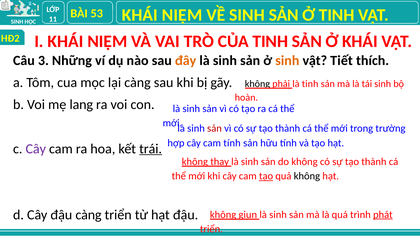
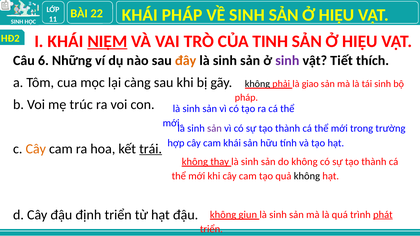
53: 53 -> 22
NIỆM at (182, 15): NIỆM -> PHÁP
SINH SẢN Ở TINH: TINH -> HIỆU
NIỆM at (107, 41) underline: none -> present
KHÁI at (360, 41): KHÁI -> HIỆU
3: 3 -> 6
sinh at (287, 61) colour: orange -> purple
là tinh: tinh -> giao
hoàn at (246, 98): hoàn -> pháp
lang: lang -> trúc
sản at (214, 129) colour: red -> purple
cam tính: tính -> khái
Cây at (36, 149) colour: purple -> orange
tạo at (266, 176) underline: present -> none
đậu càng: càng -> định
